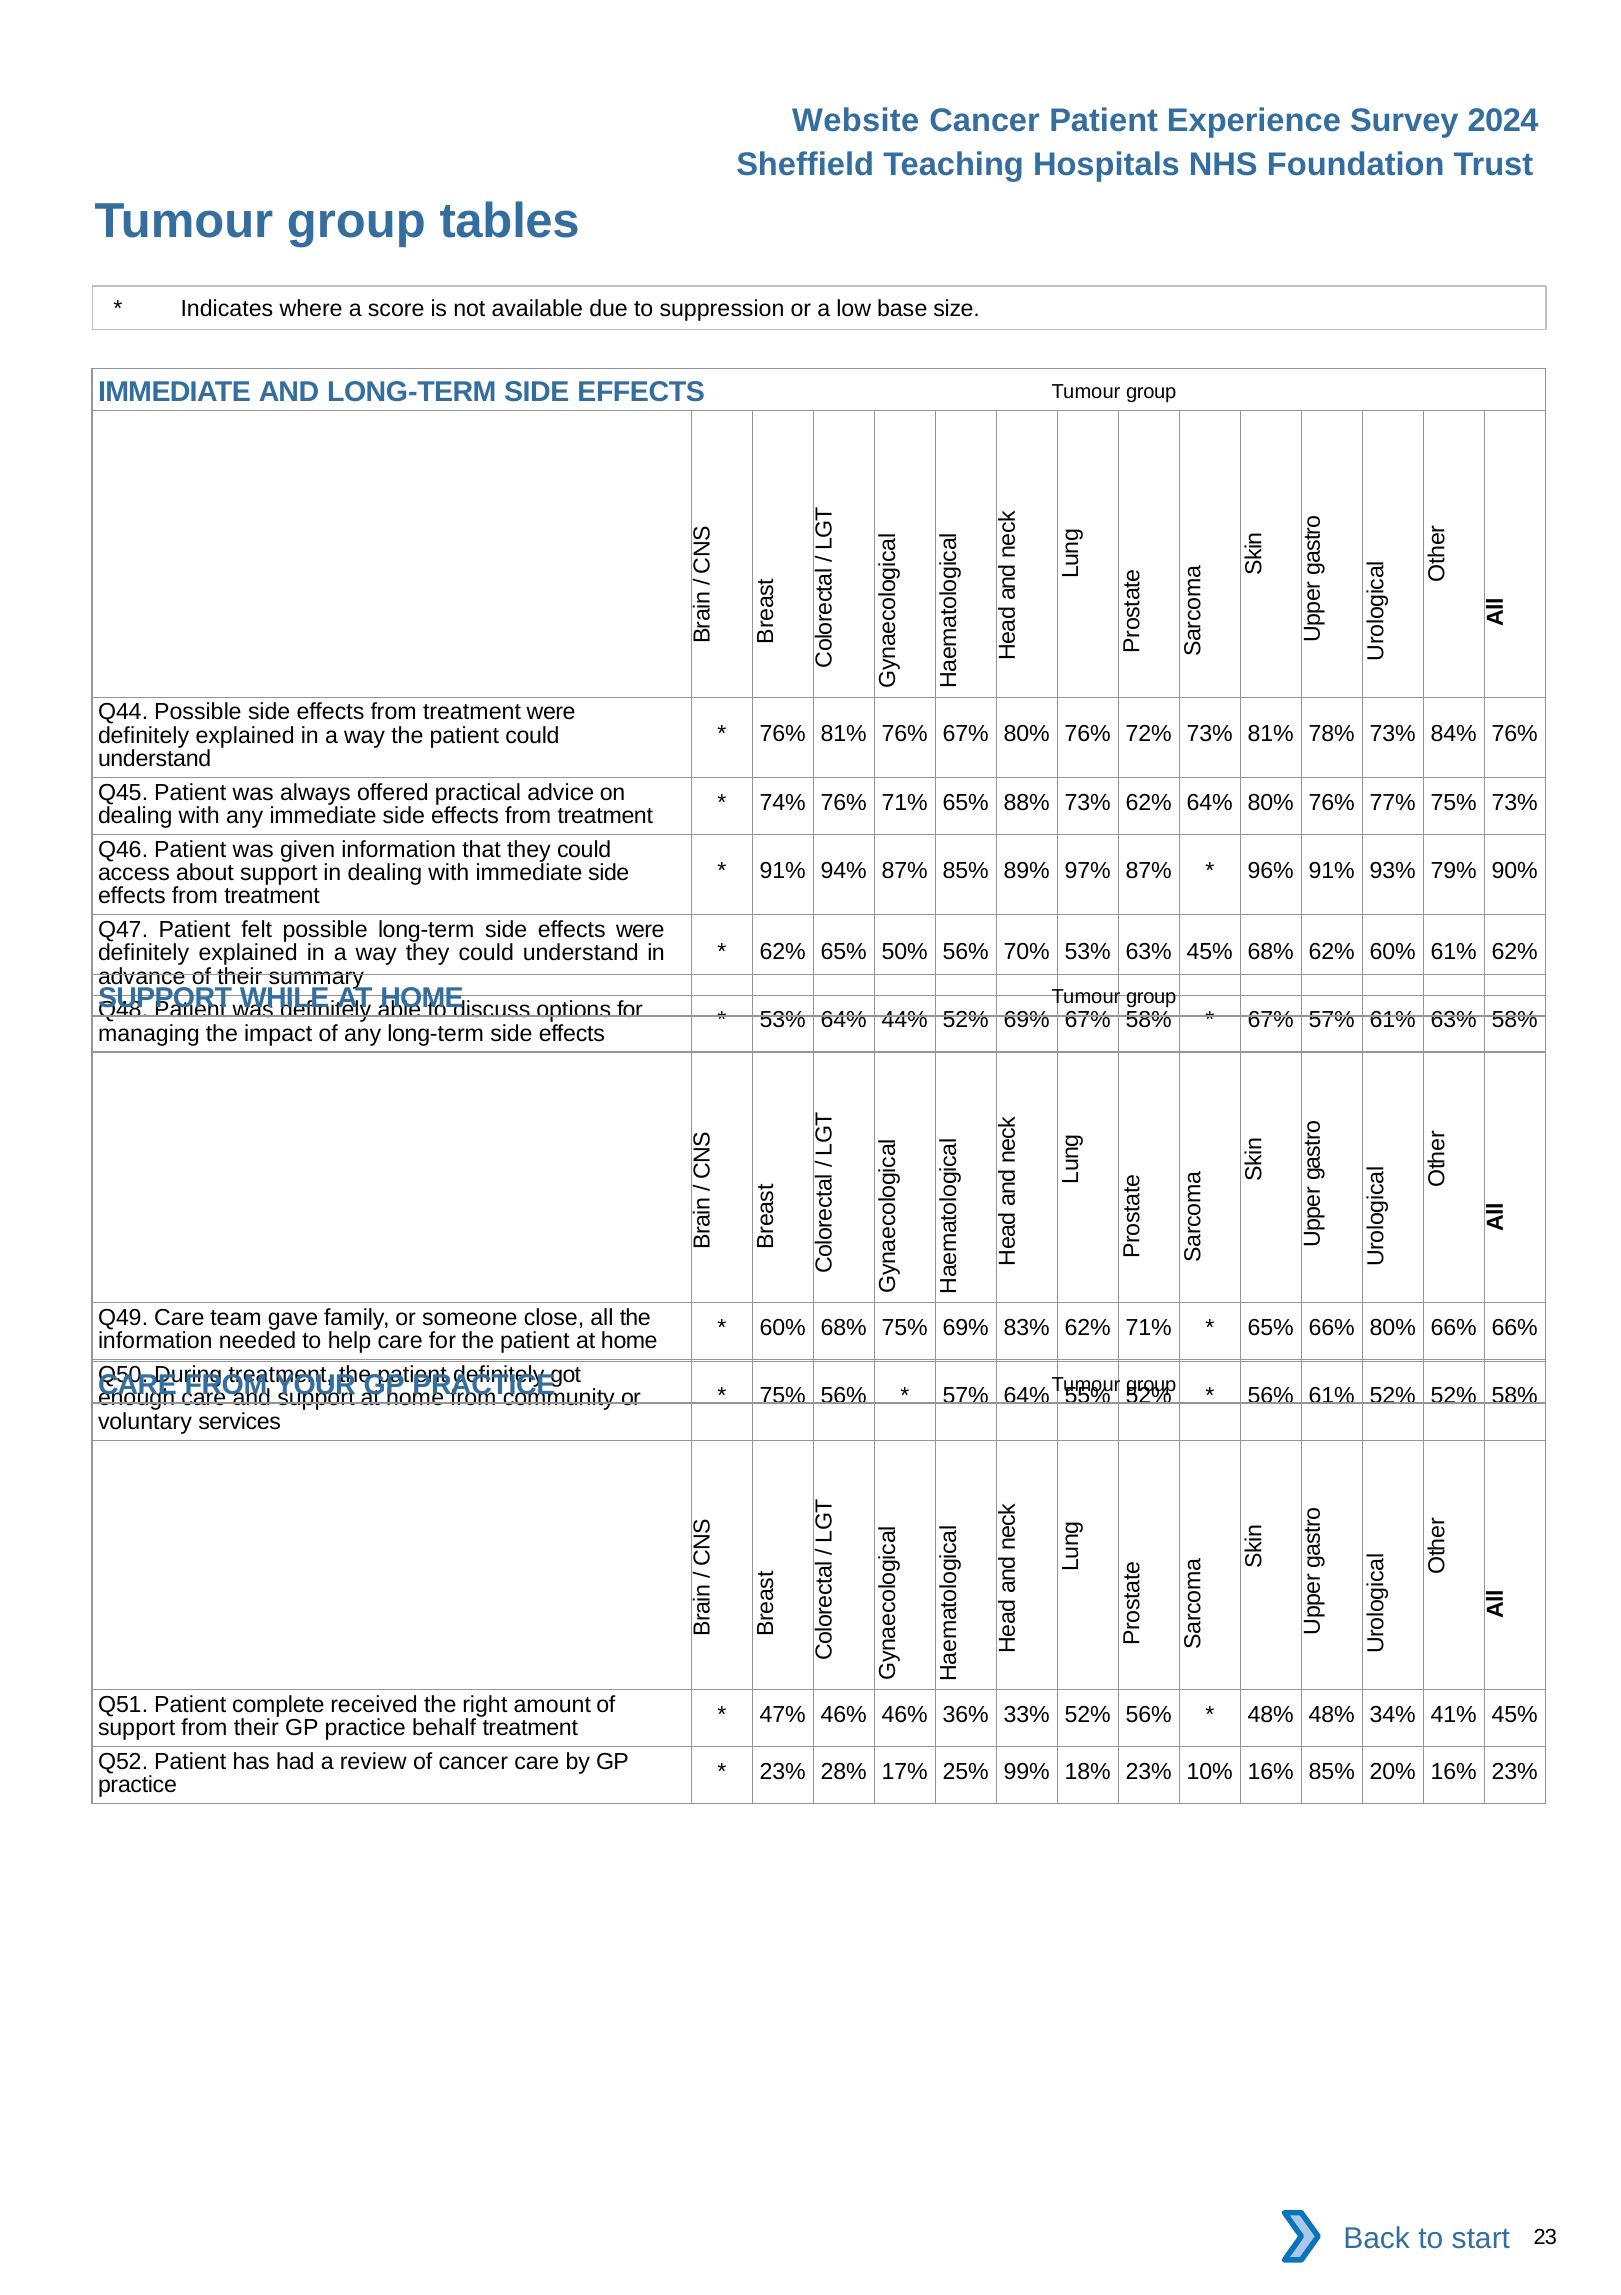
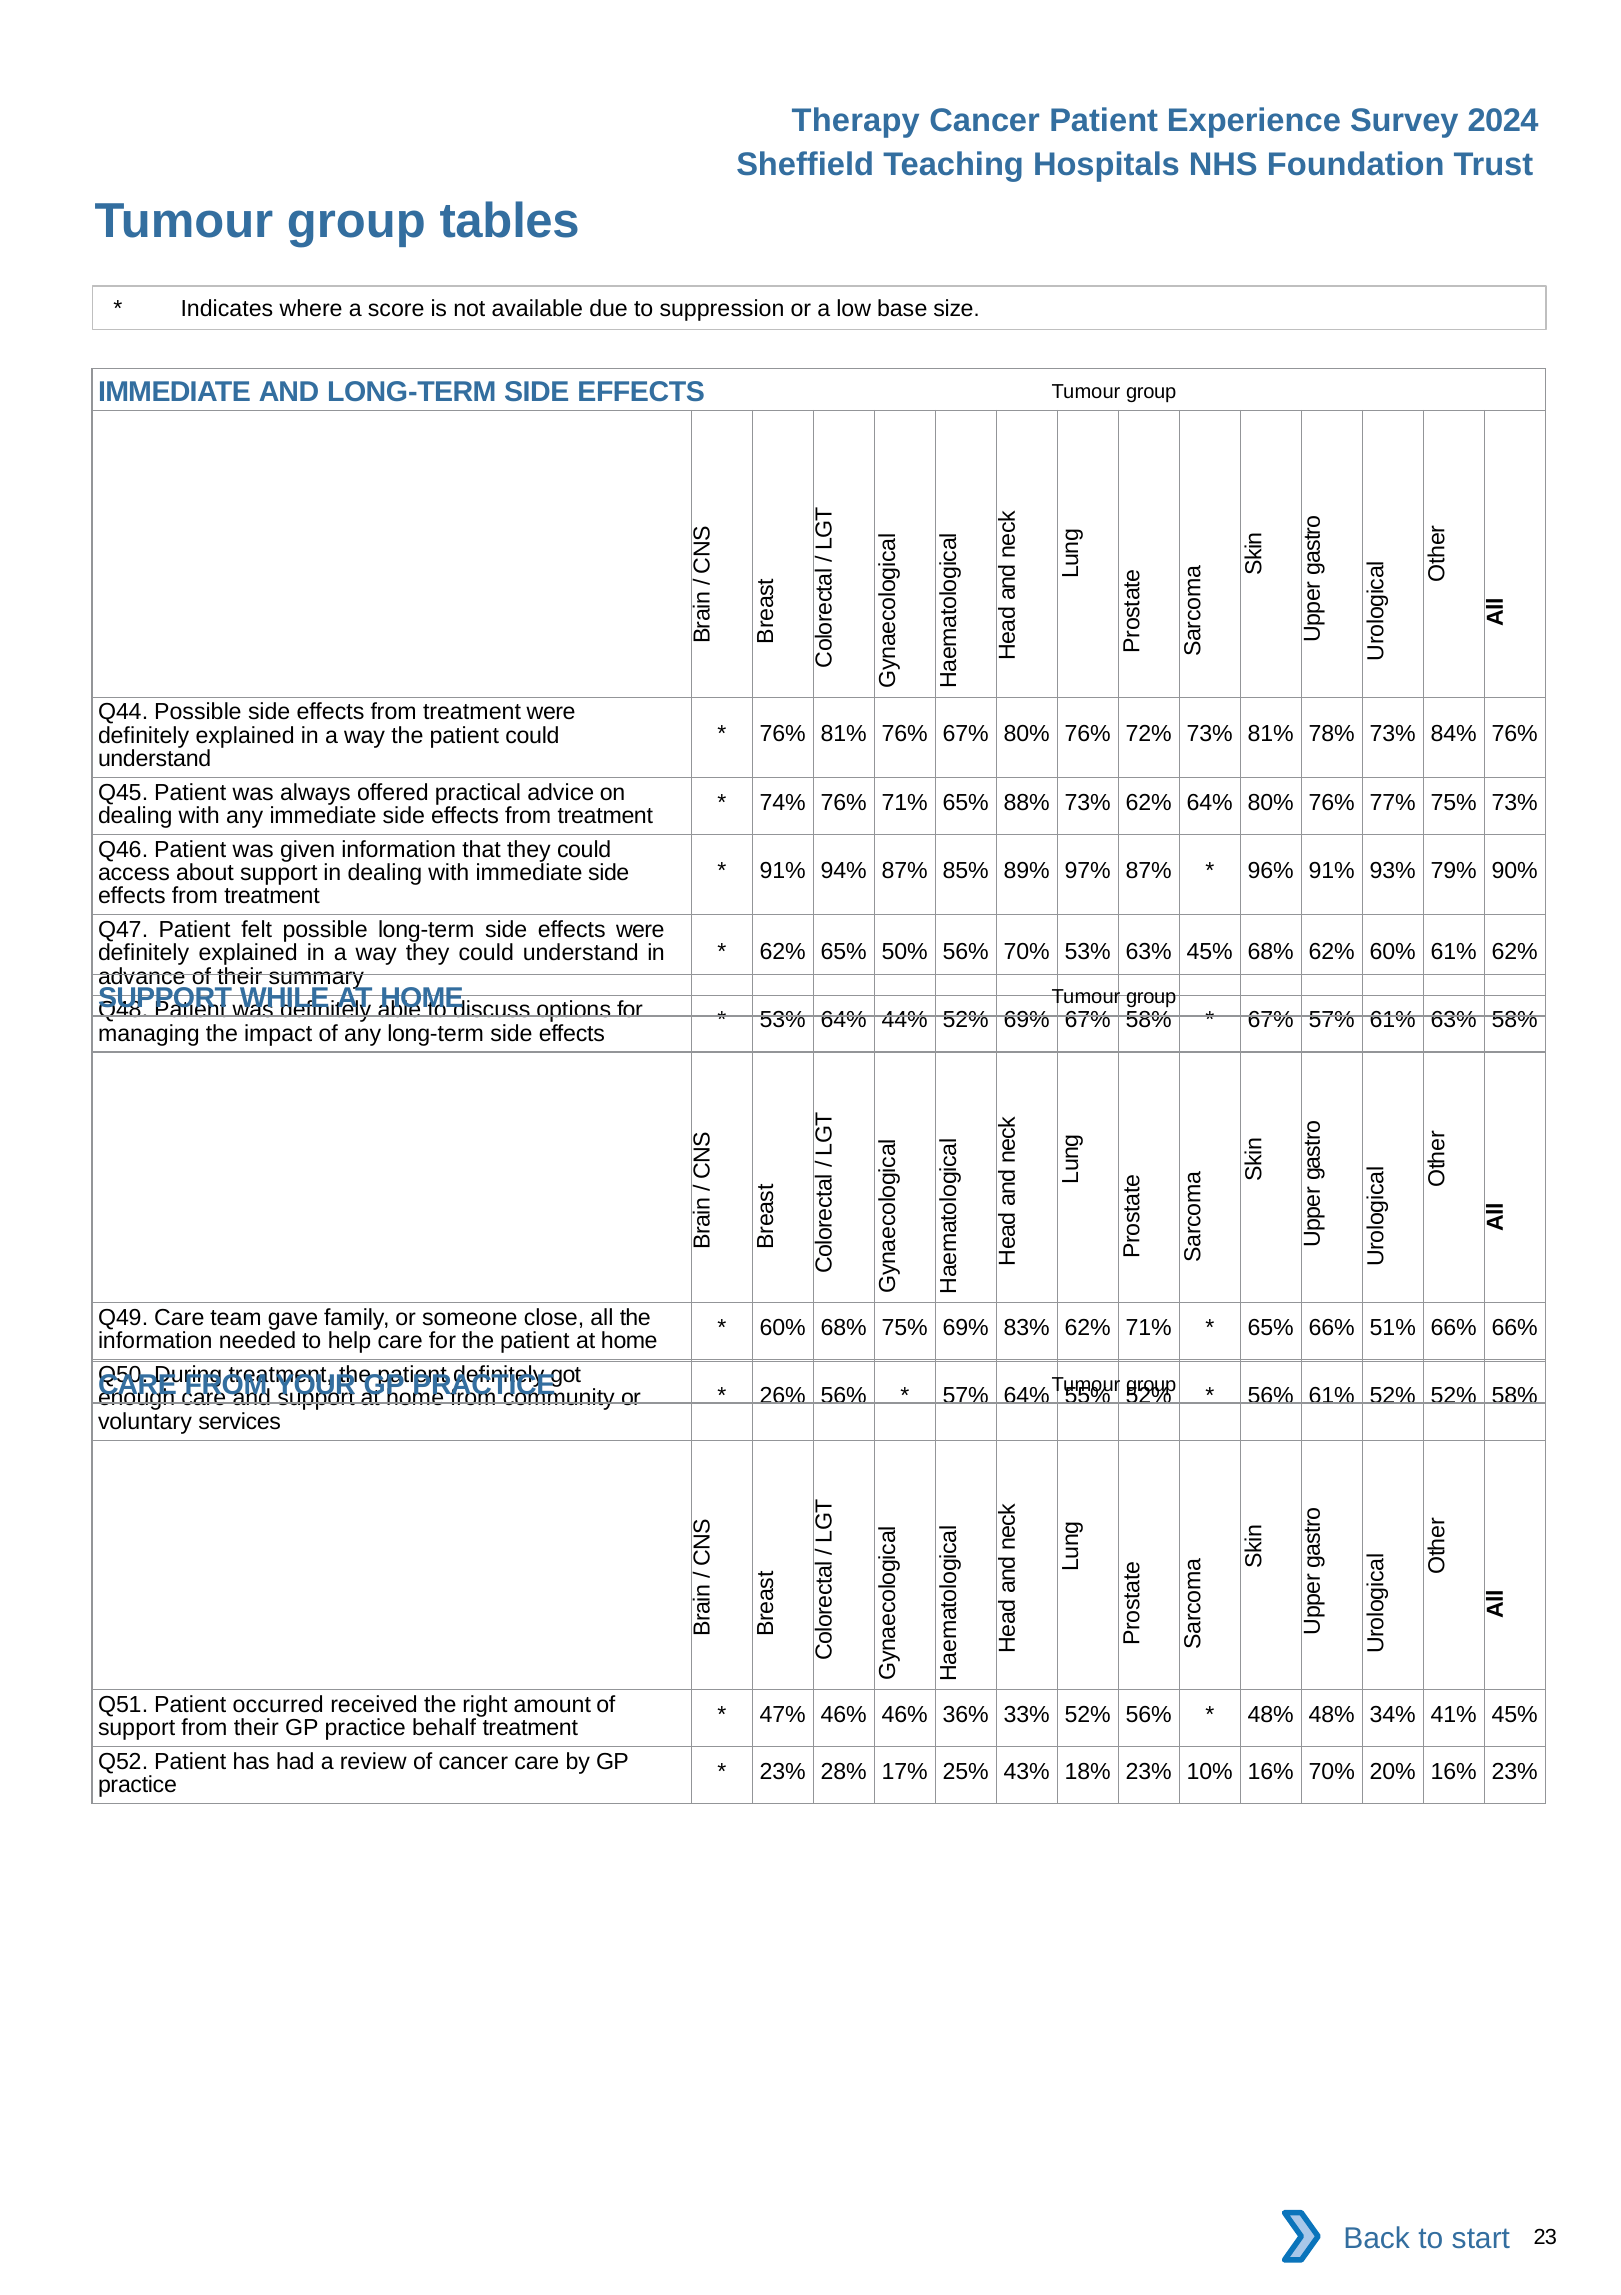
Website: Website -> Therapy
66% 80%: 80% -> 51%
75% at (783, 1396): 75% -> 26%
complete: complete -> occurred
99%: 99% -> 43%
16% 85%: 85% -> 70%
